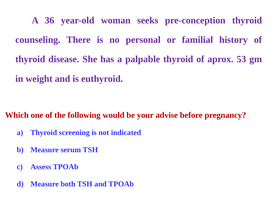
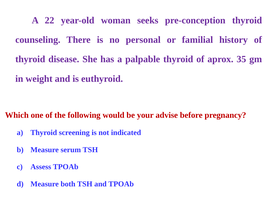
A 36: 36 -> 22
53: 53 -> 35
